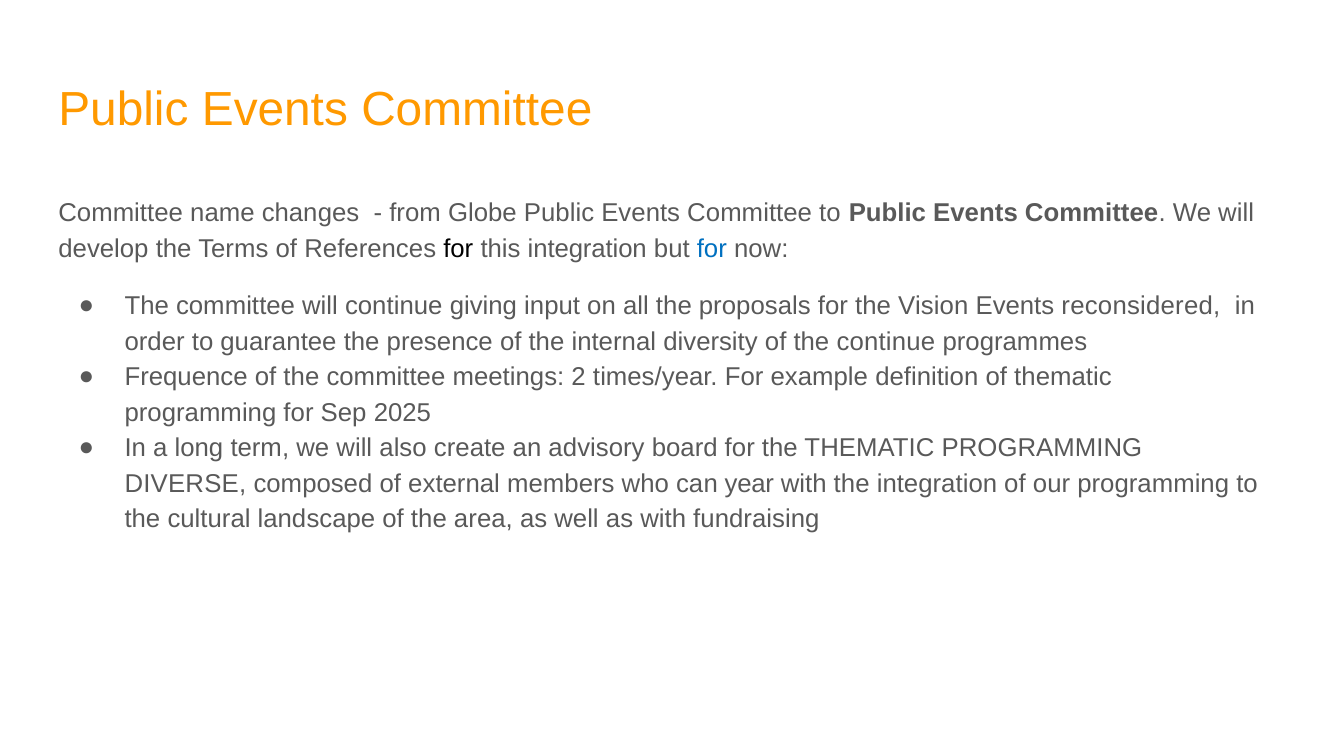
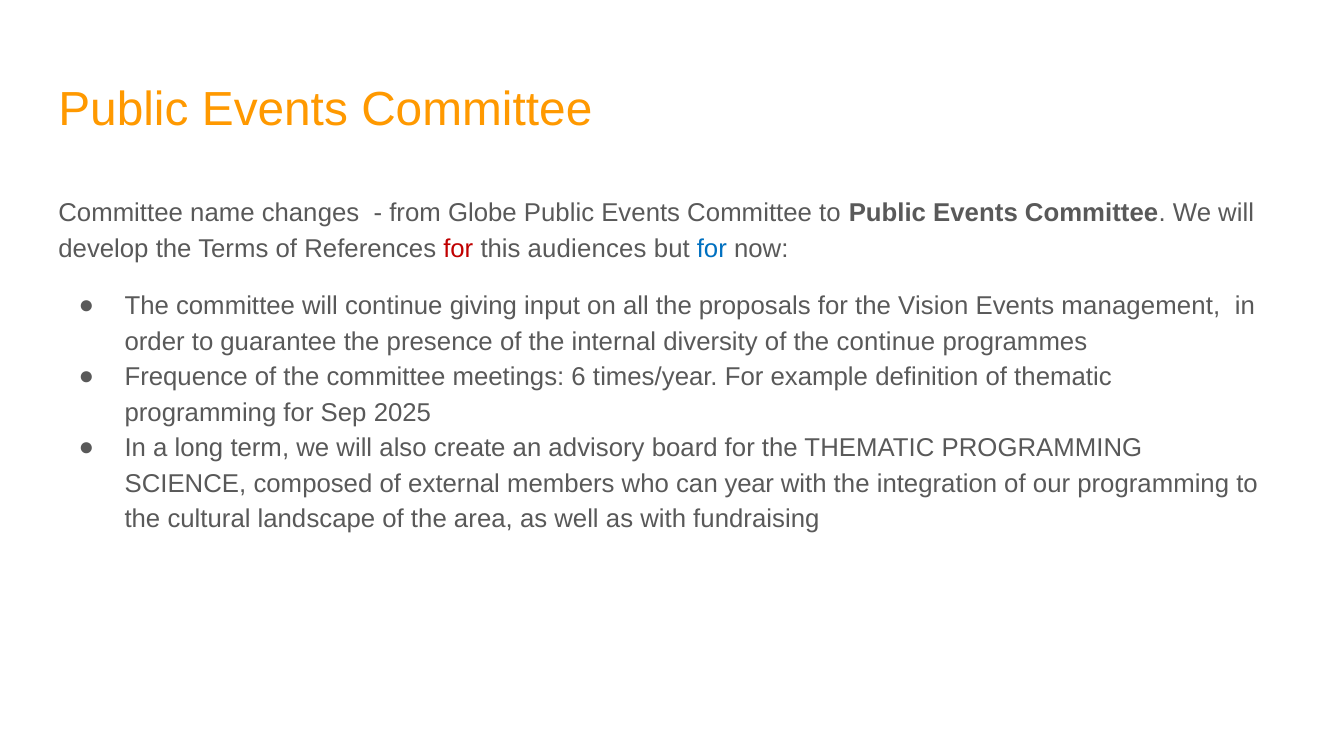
for at (458, 249) colour: black -> red
this integration: integration -> audiences
reconsidered: reconsidered -> management
2: 2 -> 6
DIVERSE: DIVERSE -> SCIENCE
